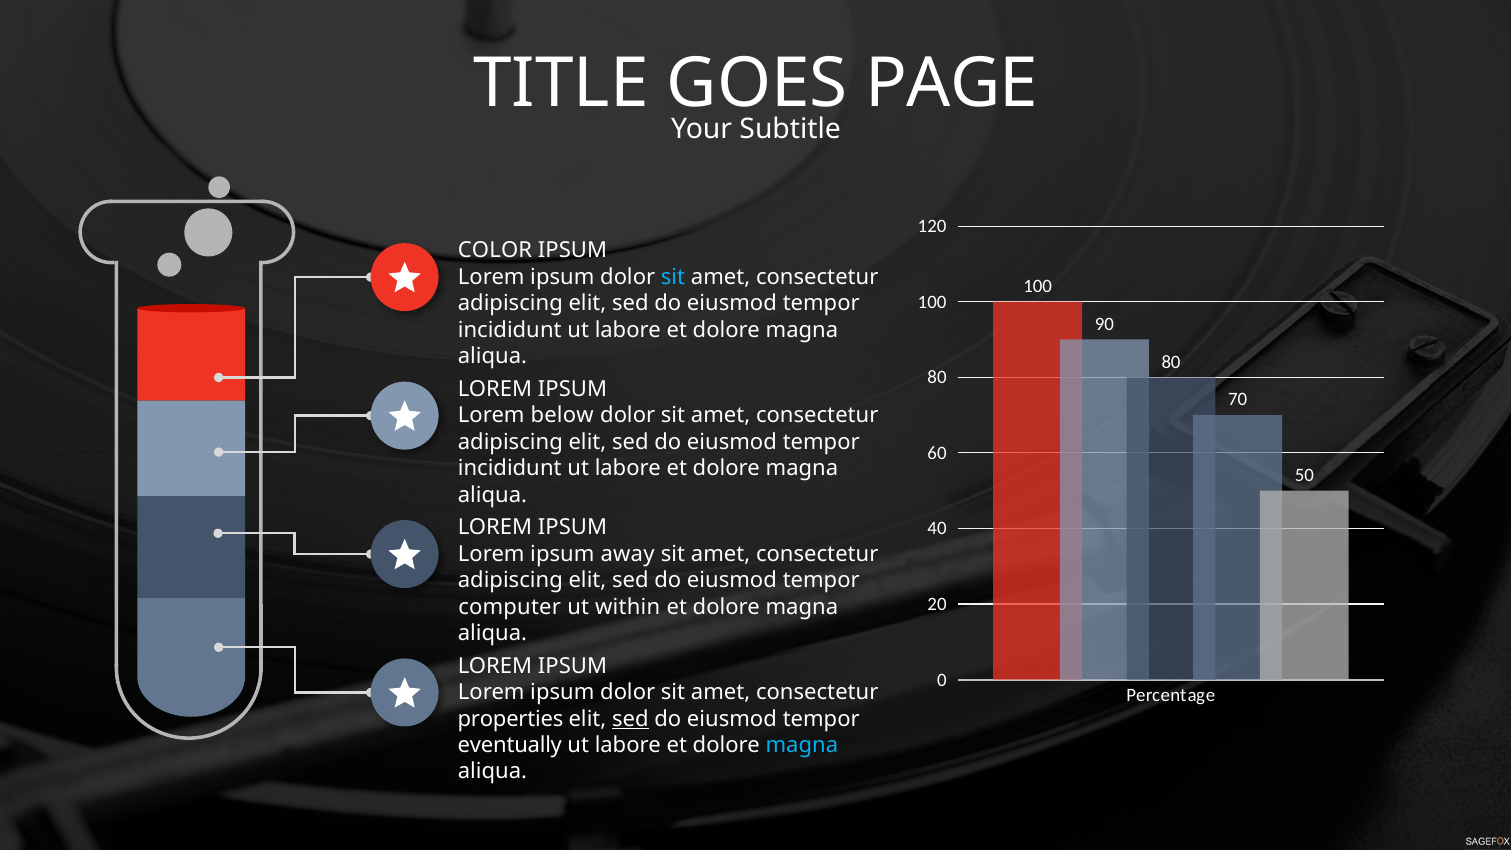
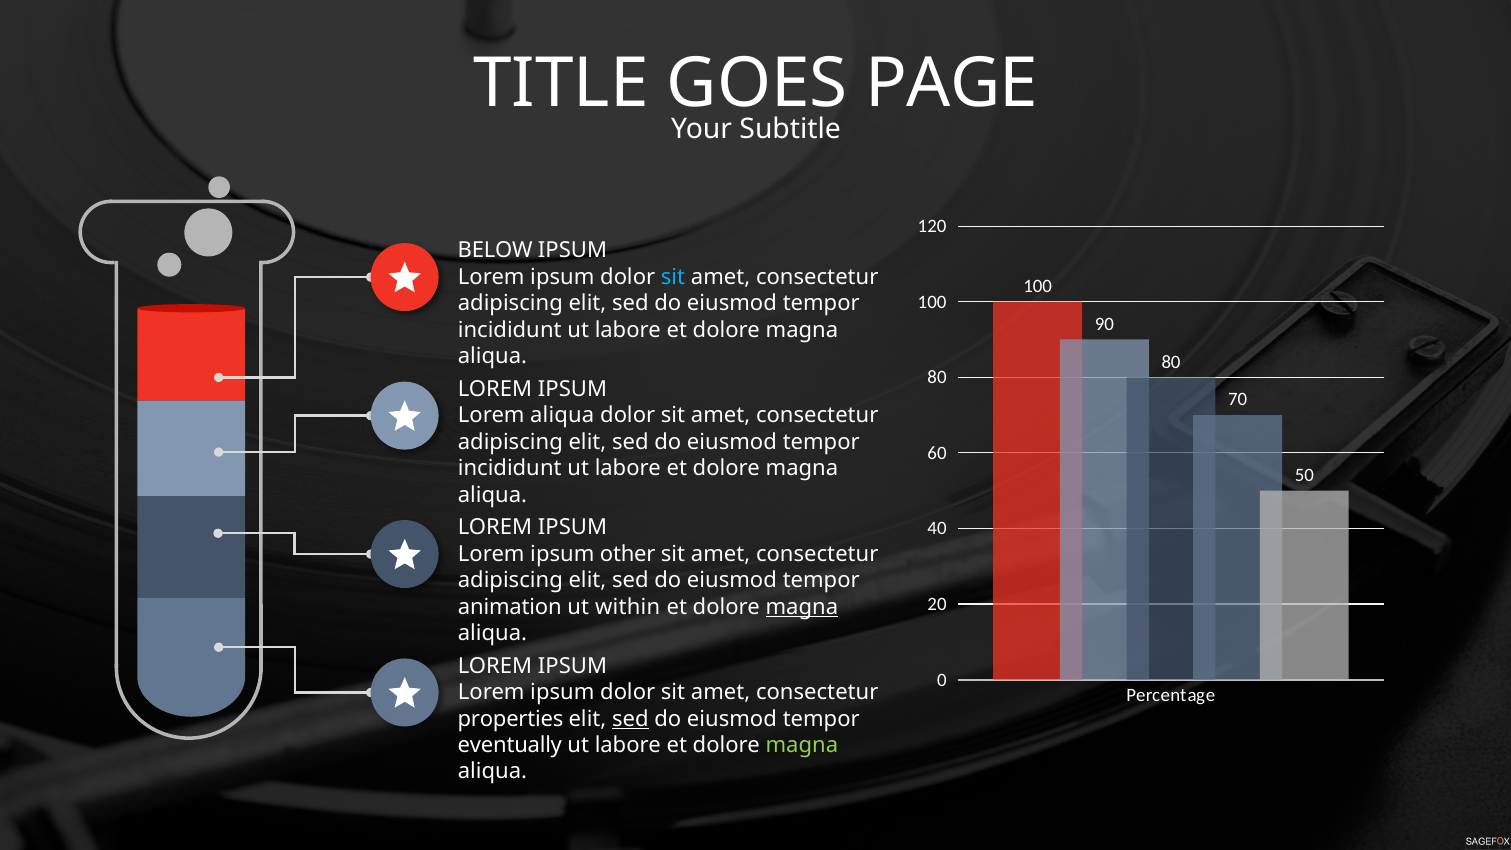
COLOR: COLOR -> BELOW
Lorem below: below -> aliqua
away: away -> other
computer: computer -> animation
magna at (802, 607) underline: none -> present
magna at (802, 745) colour: light blue -> light green
